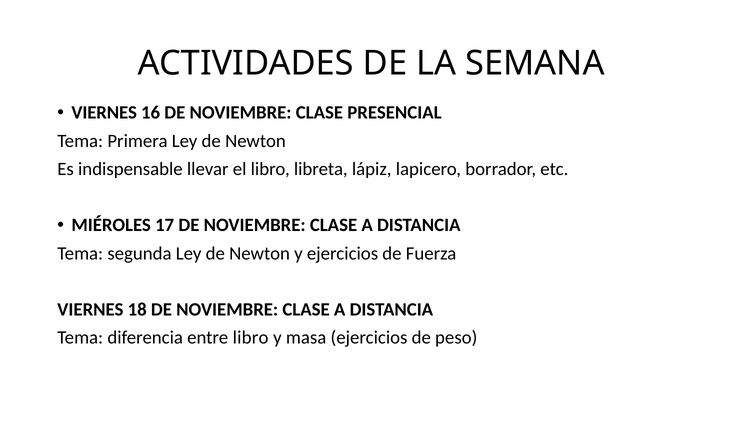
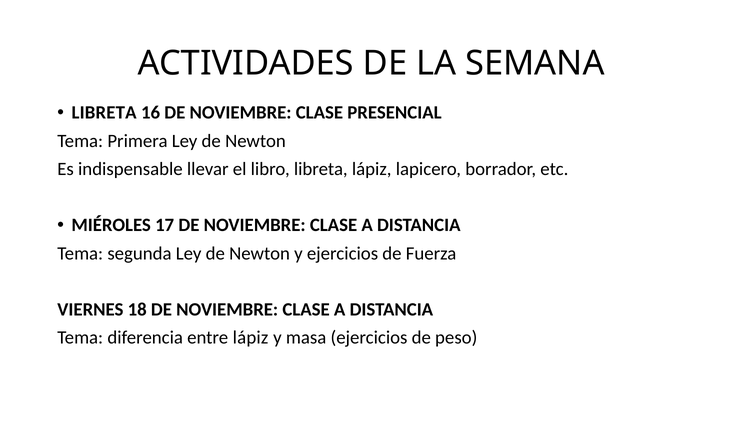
VIERNES at (104, 113): VIERNES -> LIBRETA
entre libro: libro -> lápiz
